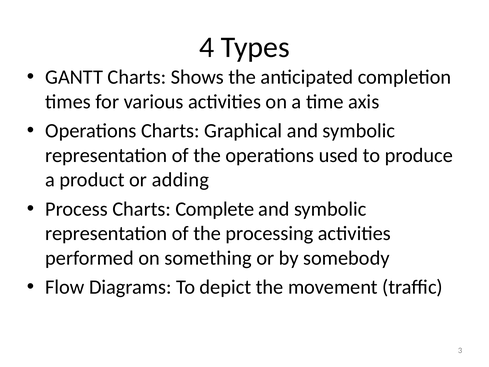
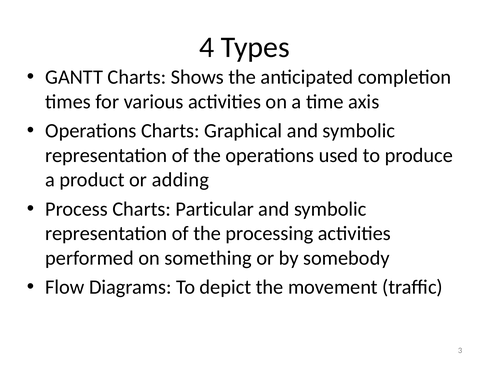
Complete: Complete -> Particular
